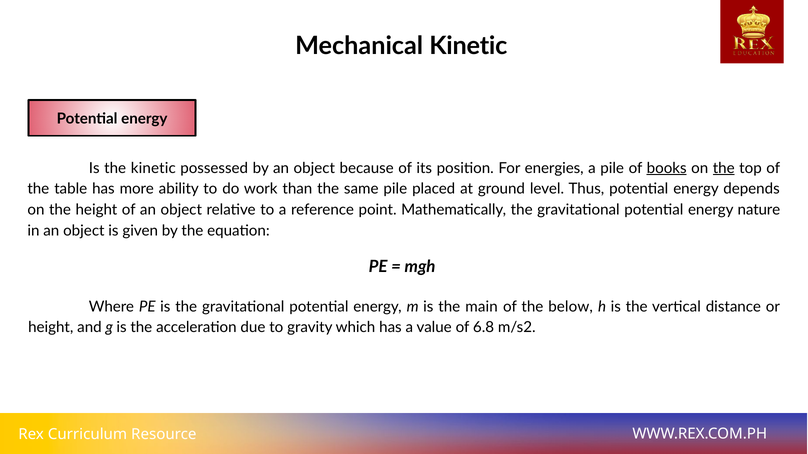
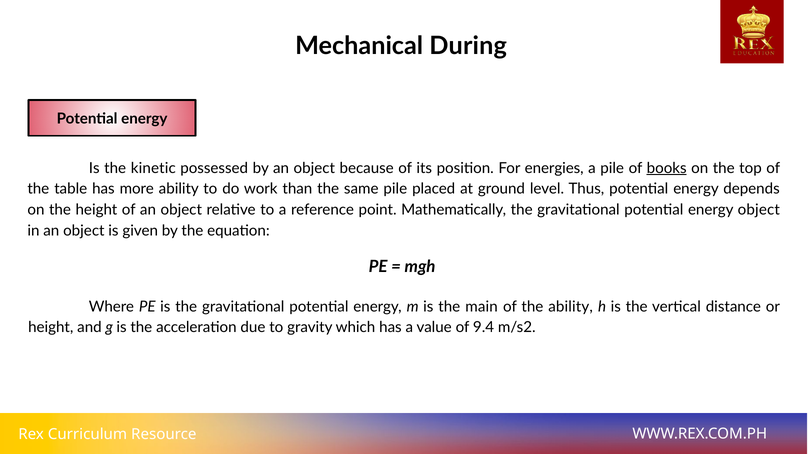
Mechanical Kinetic: Kinetic -> During
the at (724, 168) underline: present -> none
energy nature: nature -> object
the below: below -> ability
6.8: 6.8 -> 9.4
